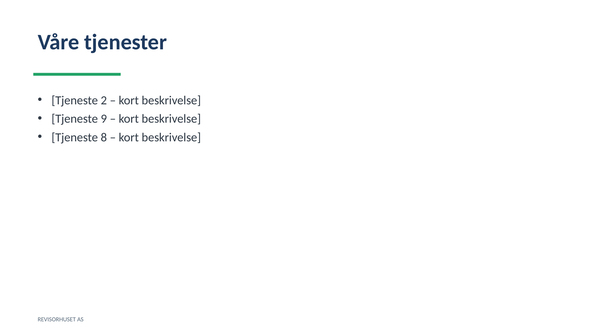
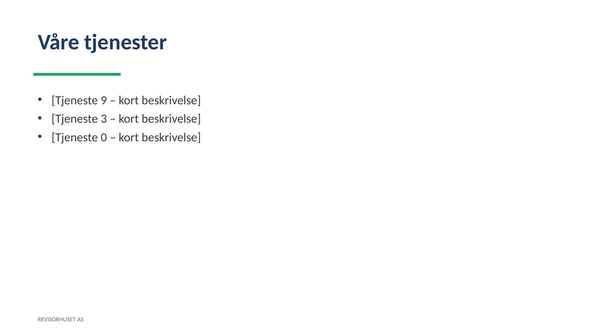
2: 2 -> 9
9: 9 -> 3
8: 8 -> 0
